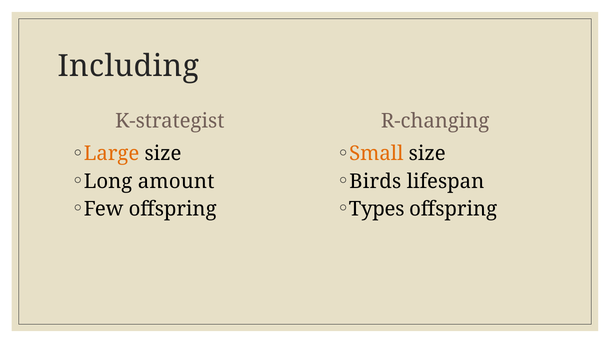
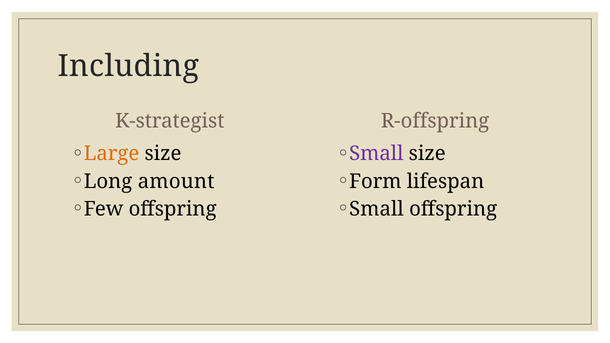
R-changing: R-changing -> R-offspring
Small at (376, 154) colour: orange -> purple
Birds: Birds -> Form
Types at (377, 209): Types -> Small
